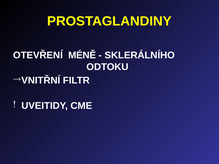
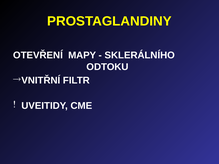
MÉNĚ: MÉNĚ -> MAPY
